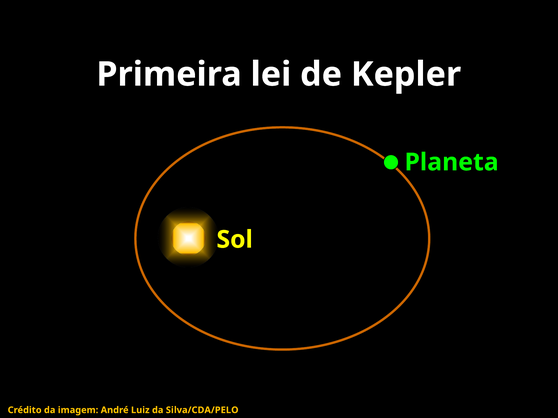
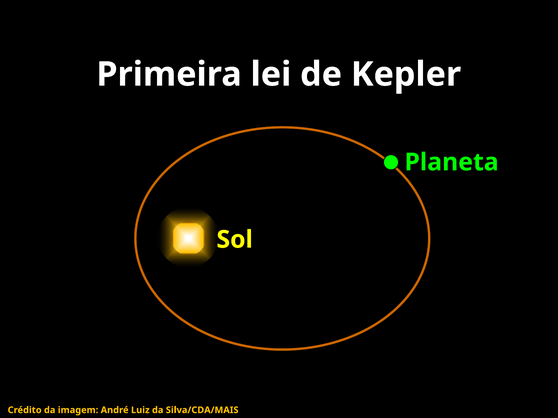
Silva/CDA/PELO: Silva/CDA/PELO -> Silva/CDA/MAIS
